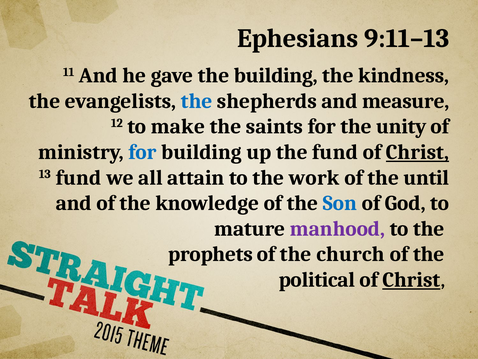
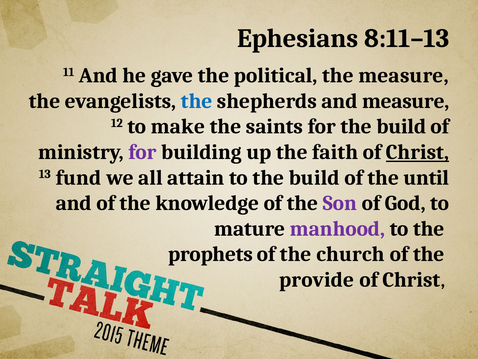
9:11–13: 9:11–13 -> 8:11–13
the building: building -> political
the kindness: kindness -> measure
for the unity: unity -> build
for at (143, 152) colour: blue -> purple
the fund: fund -> faith
to the work: work -> build
Son colour: blue -> purple
political: political -> provide
Christ at (411, 279) underline: present -> none
